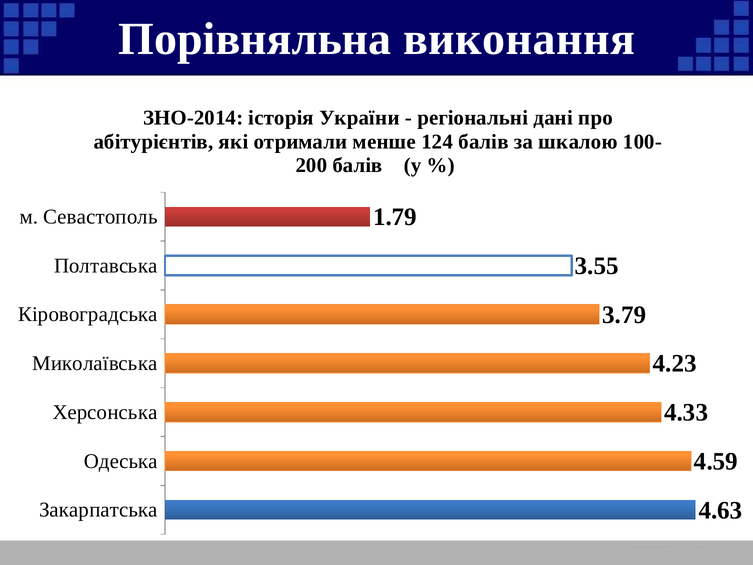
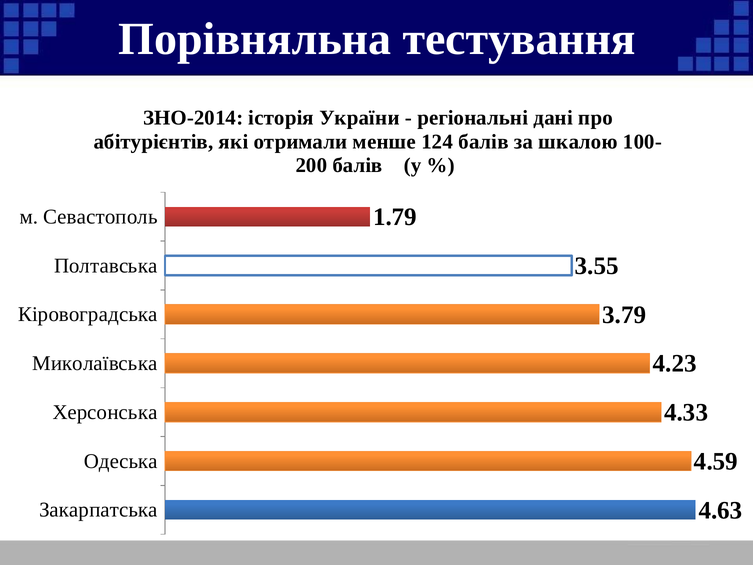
виконання: виконання -> тестування
